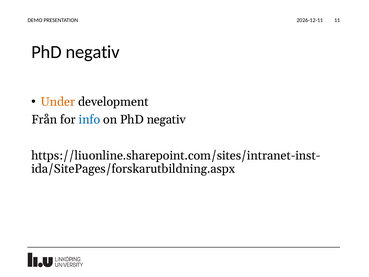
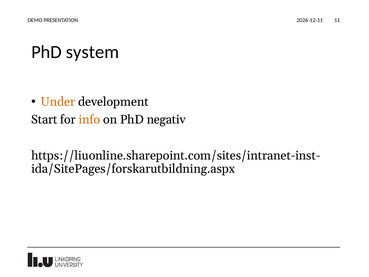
negativ at (93, 52): negativ -> system
Från: Från -> Start
info colour: blue -> orange
